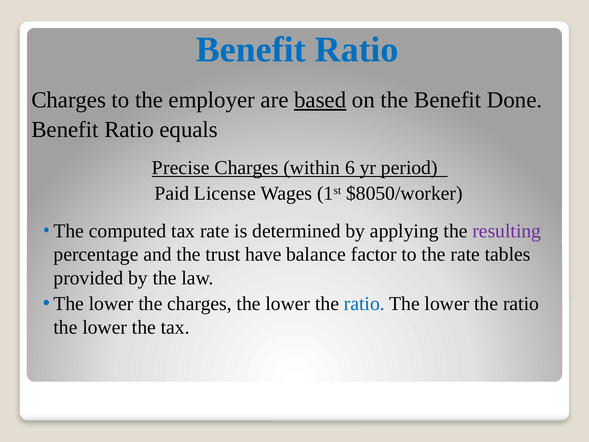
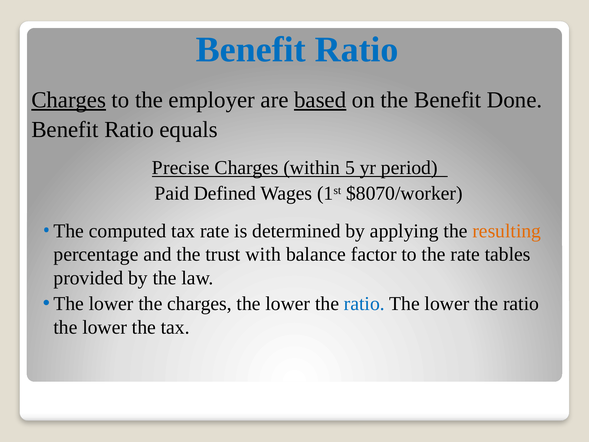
Charges at (69, 100) underline: none -> present
6: 6 -> 5
License: License -> Defined
$8050/worker: $8050/worker -> $8070/worker
resulting colour: purple -> orange
have: have -> with
